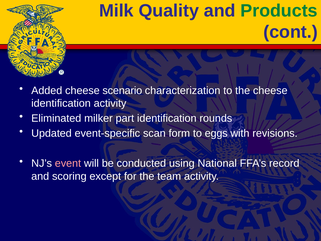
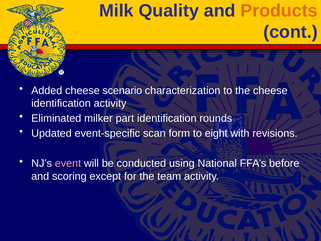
Products colour: green -> orange
eggs: eggs -> eight
record: record -> before
